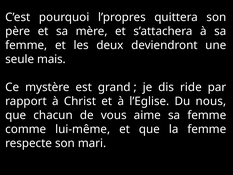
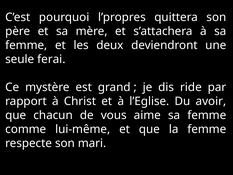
mais: mais -> ferai
nous: nous -> avoir
